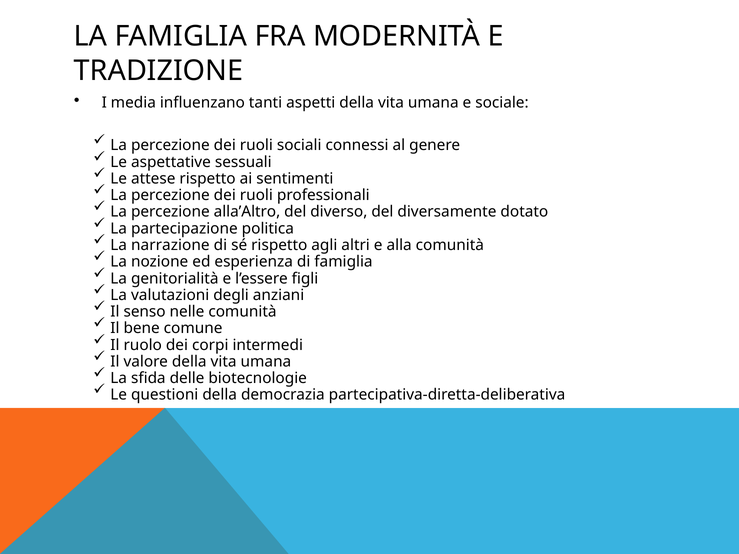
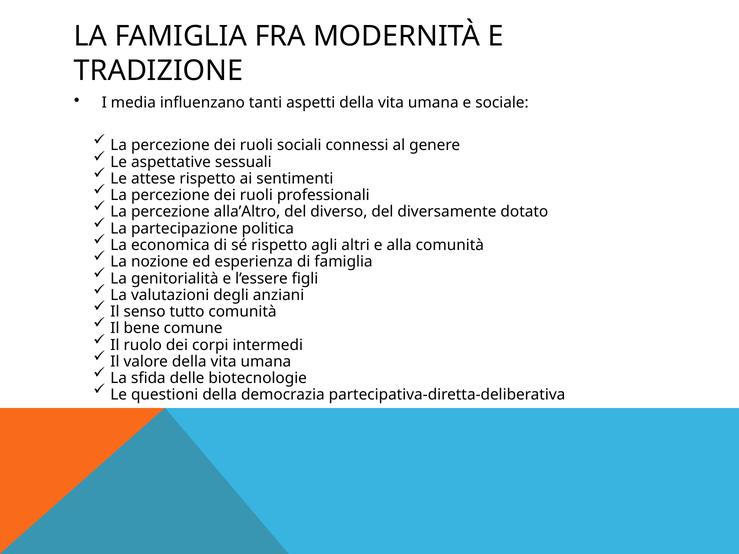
narrazione: narrazione -> economica
nelle: nelle -> tutto
